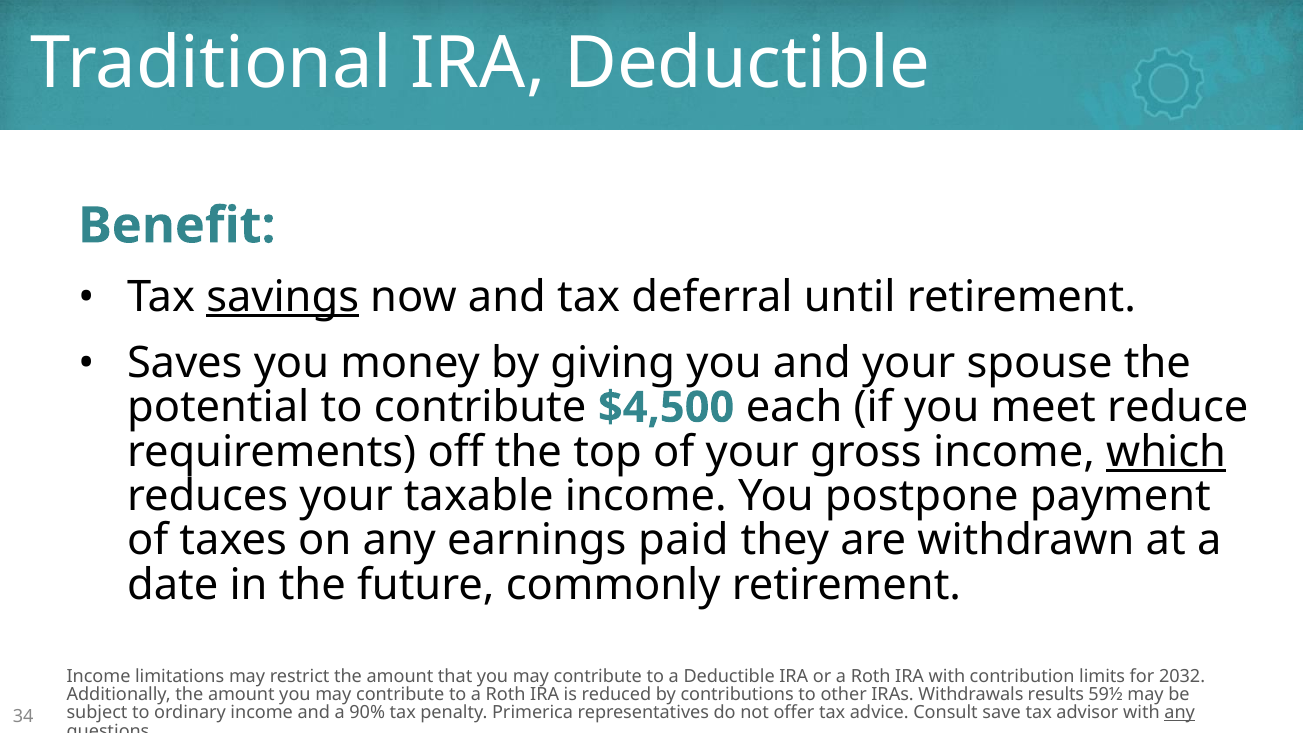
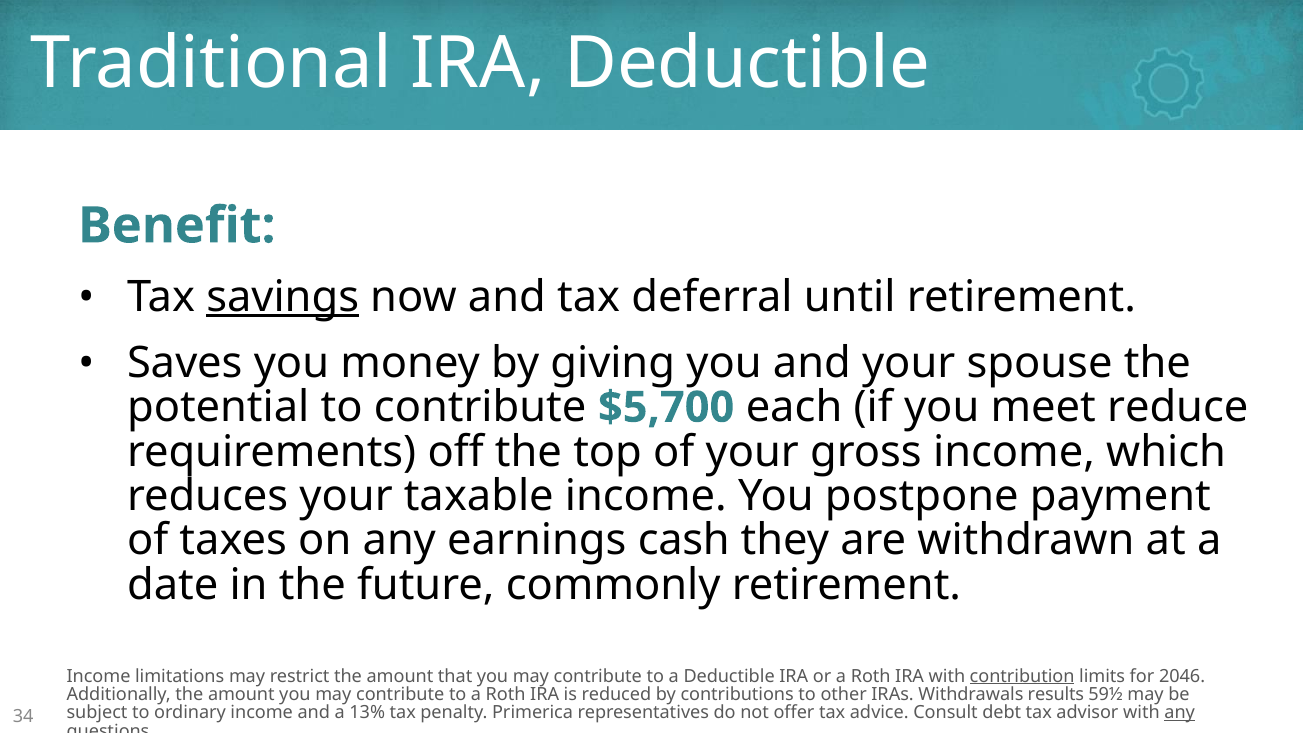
$4,500: $4,500 -> $5,700
which underline: present -> none
paid: paid -> cash
contribution underline: none -> present
2032: 2032 -> 2046
90%: 90% -> 13%
save: save -> debt
